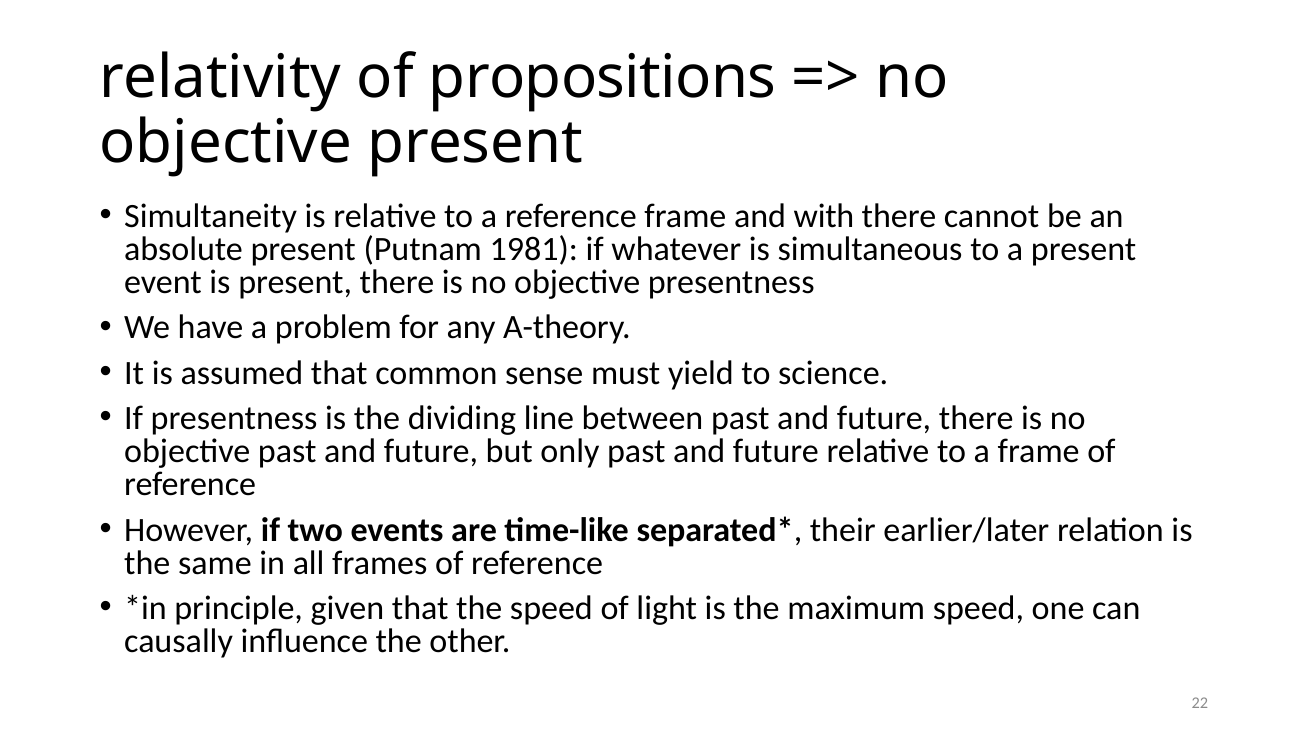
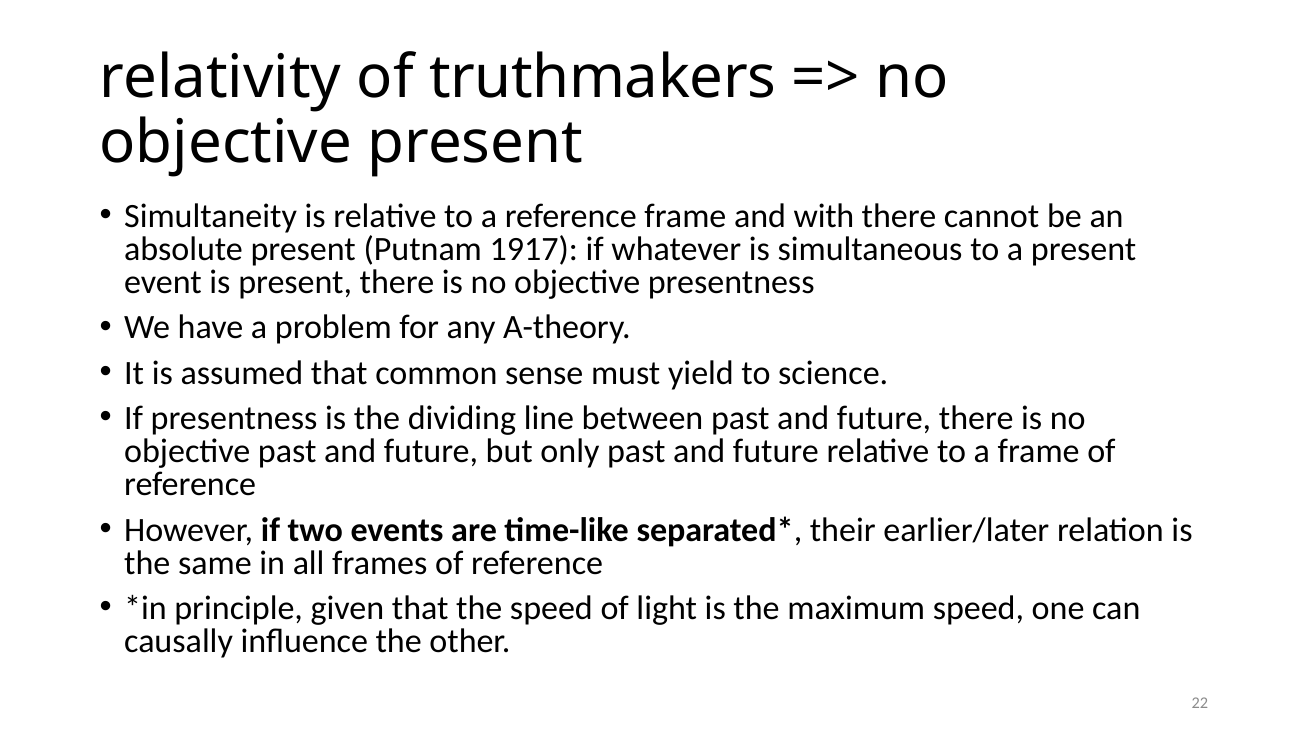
propositions: propositions -> truthmakers
1981: 1981 -> 1917
